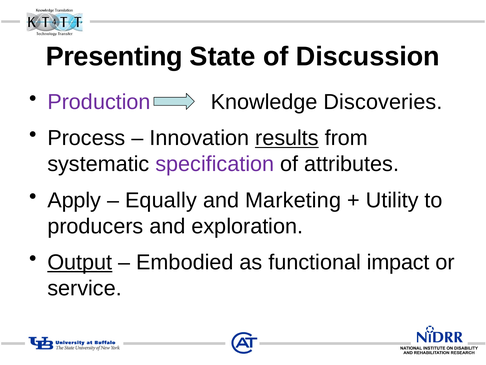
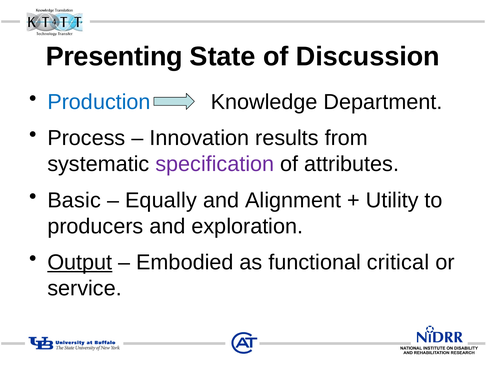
Production colour: purple -> blue
Discoveries: Discoveries -> Department
results underline: present -> none
Apply: Apply -> Basic
Marketing: Marketing -> Alignment
impact: impact -> critical
